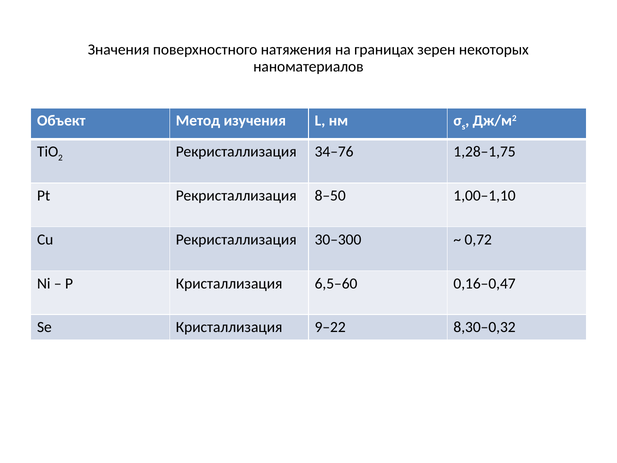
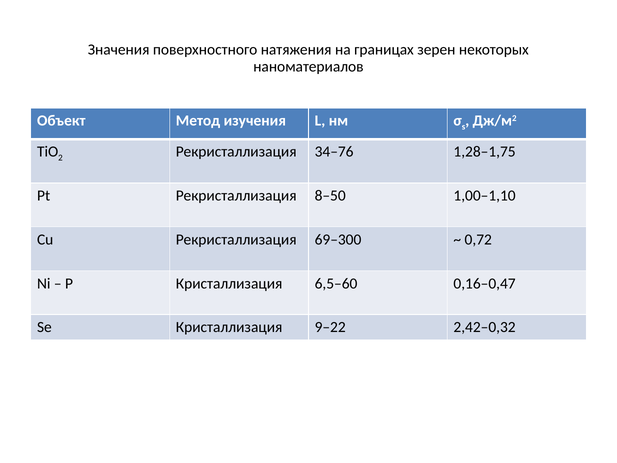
30–300: 30–300 -> 69–300
8,30–0,32: 8,30–0,32 -> 2,42–0,32
